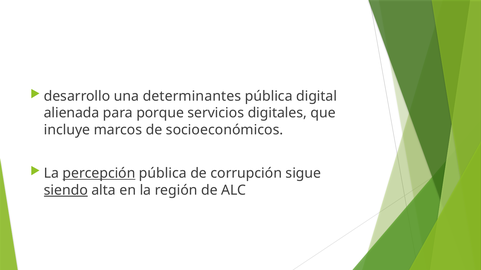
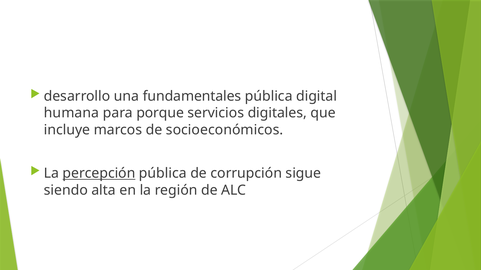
determinantes: determinantes -> fundamentales
alienada: alienada -> humana
siendo underline: present -> none
